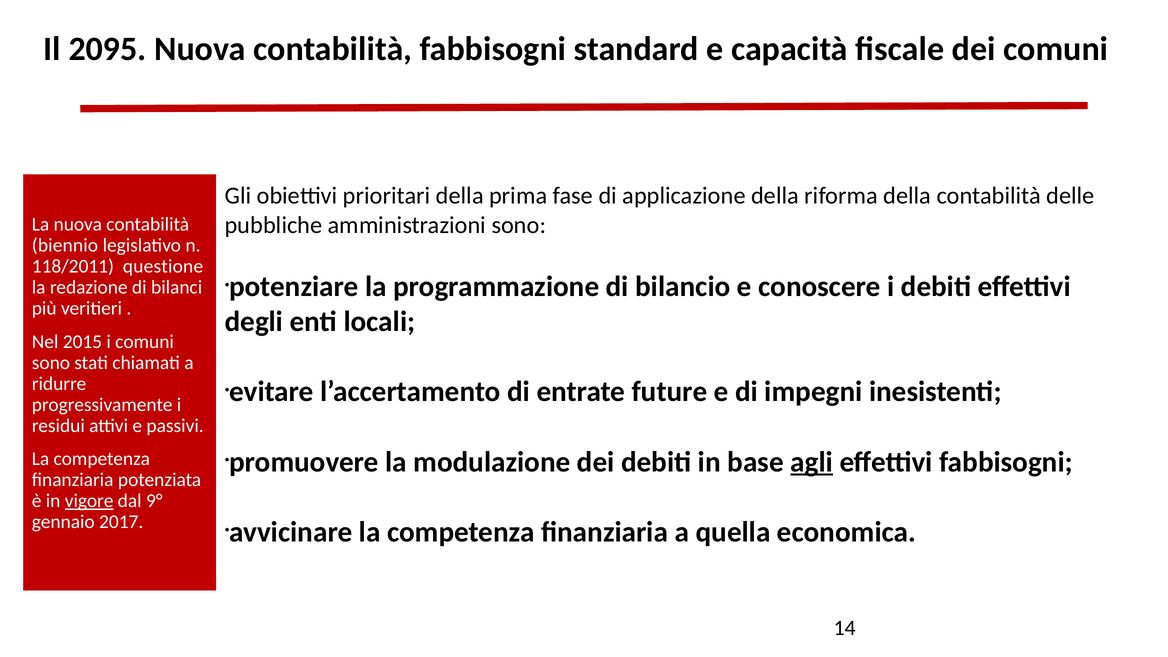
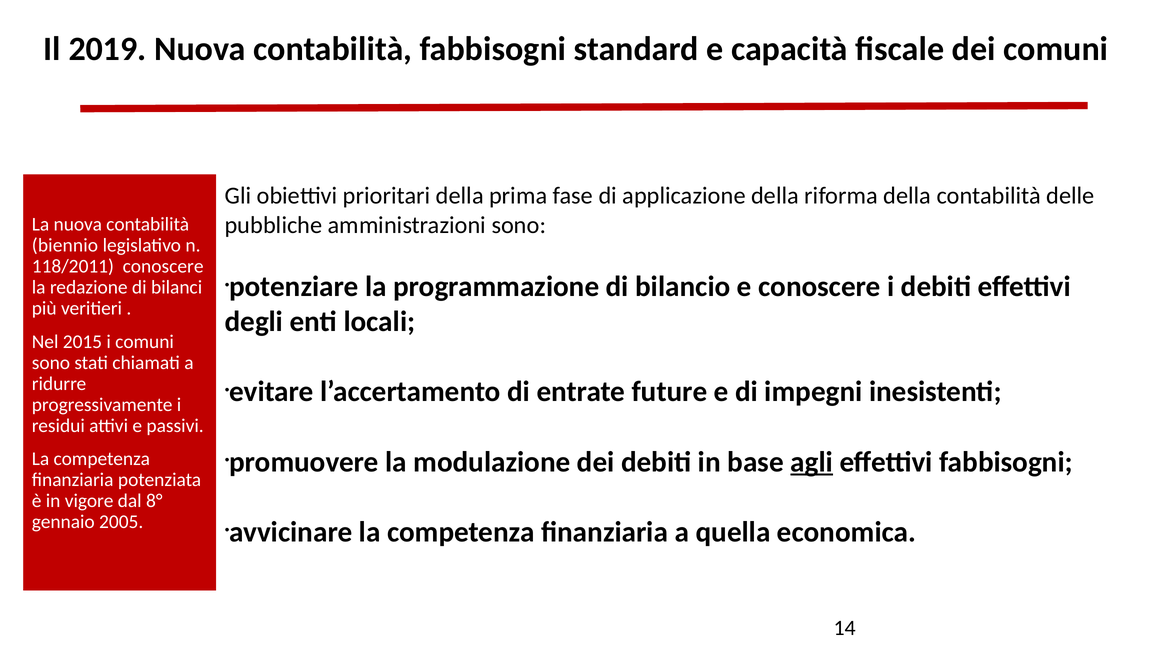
2095: 2095 -> 2019
118/2011 questione: questione -> conoscere
vigore underline: present -> none
9°: 9° -> 8°
2017: 2017 -> 2005
